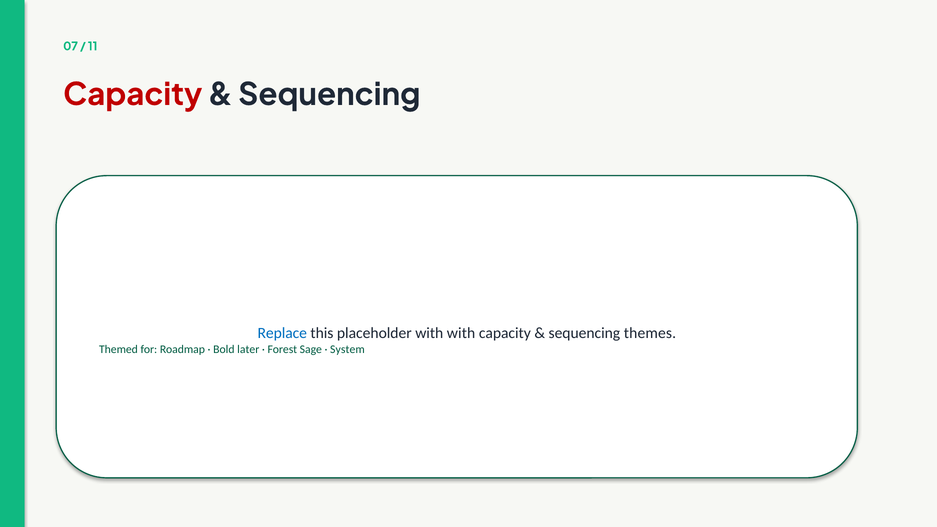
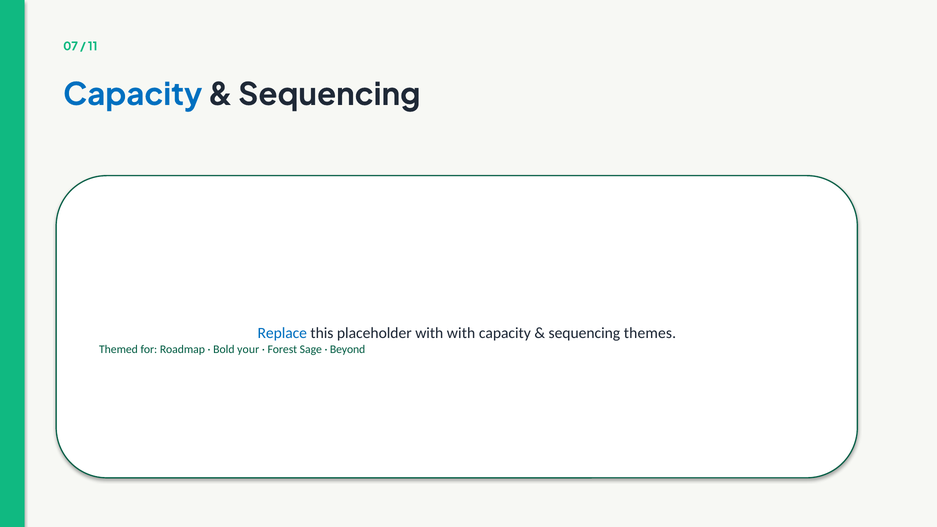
Capacity at (133, 95) colour: red -> blue
later: later -> your
System: System -> Beyond
